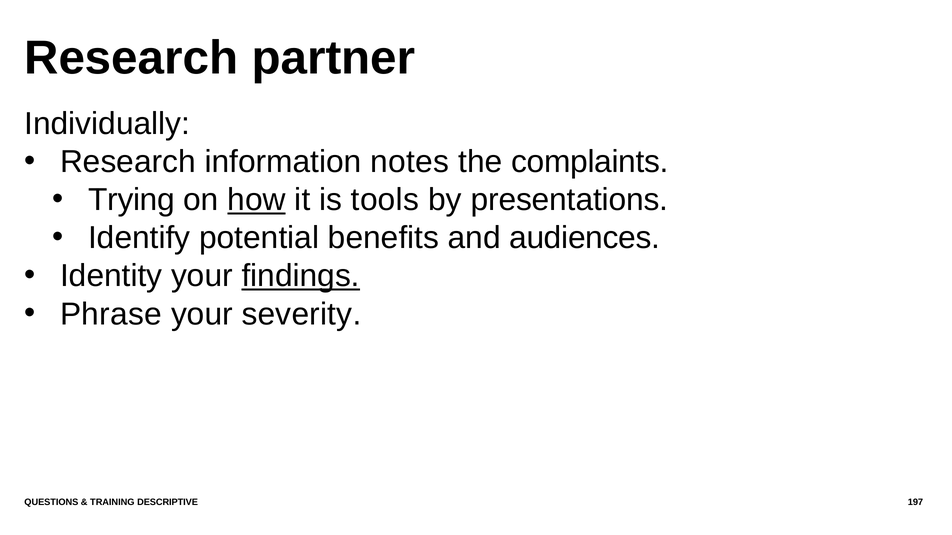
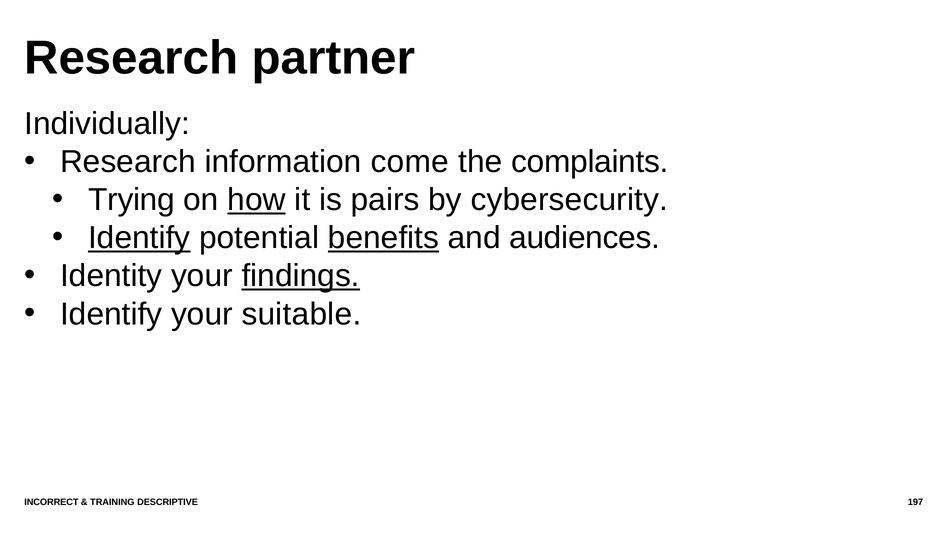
notes: notes -> come
tools: tools -> pairs
presentations: presentations -> cybersecurity
Identify at (139, 238) underline: none -> present
benefits underline: none -> present
Phrase at (111, 314): Phrase -> Identify
severity: severity -> suitable
QUESTIONS: QUESTIONS -> INCORRECT
